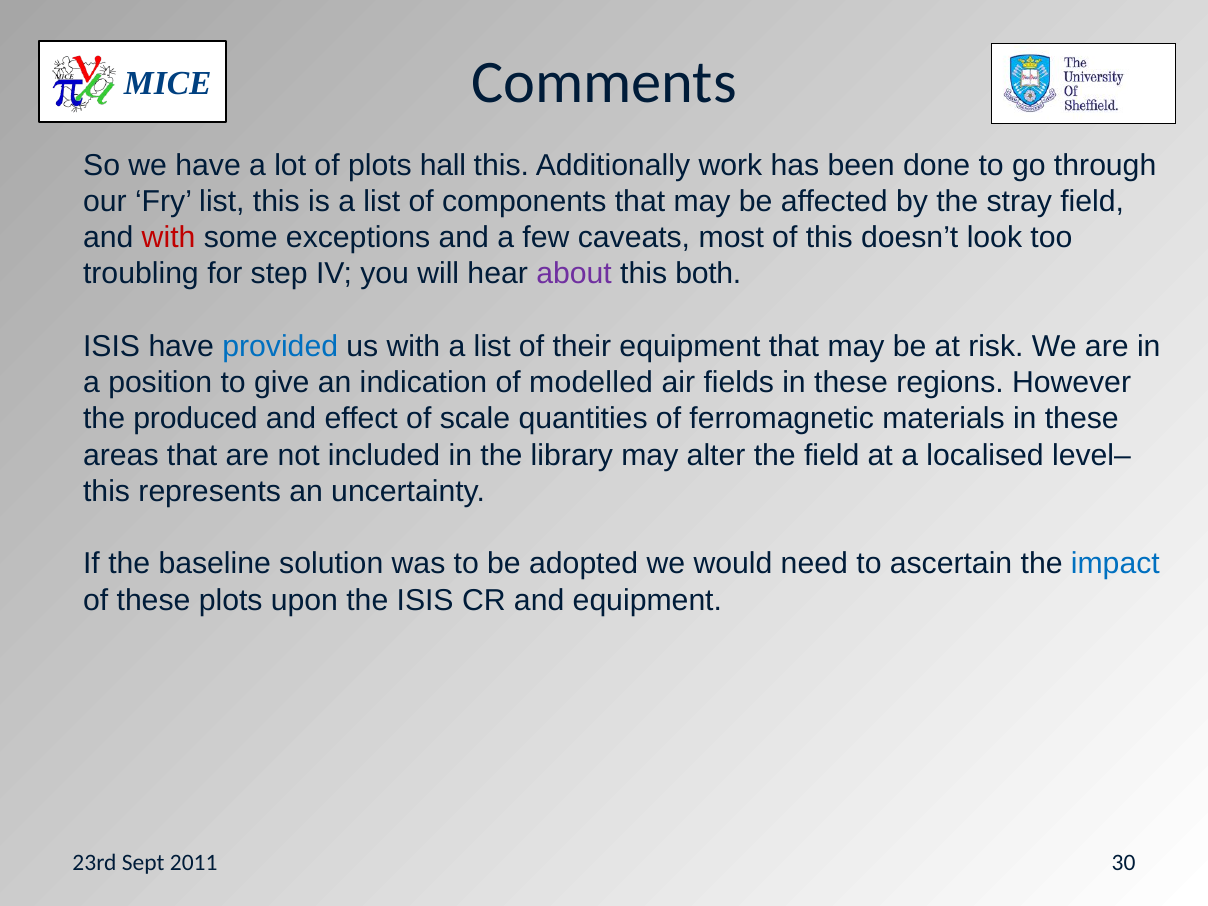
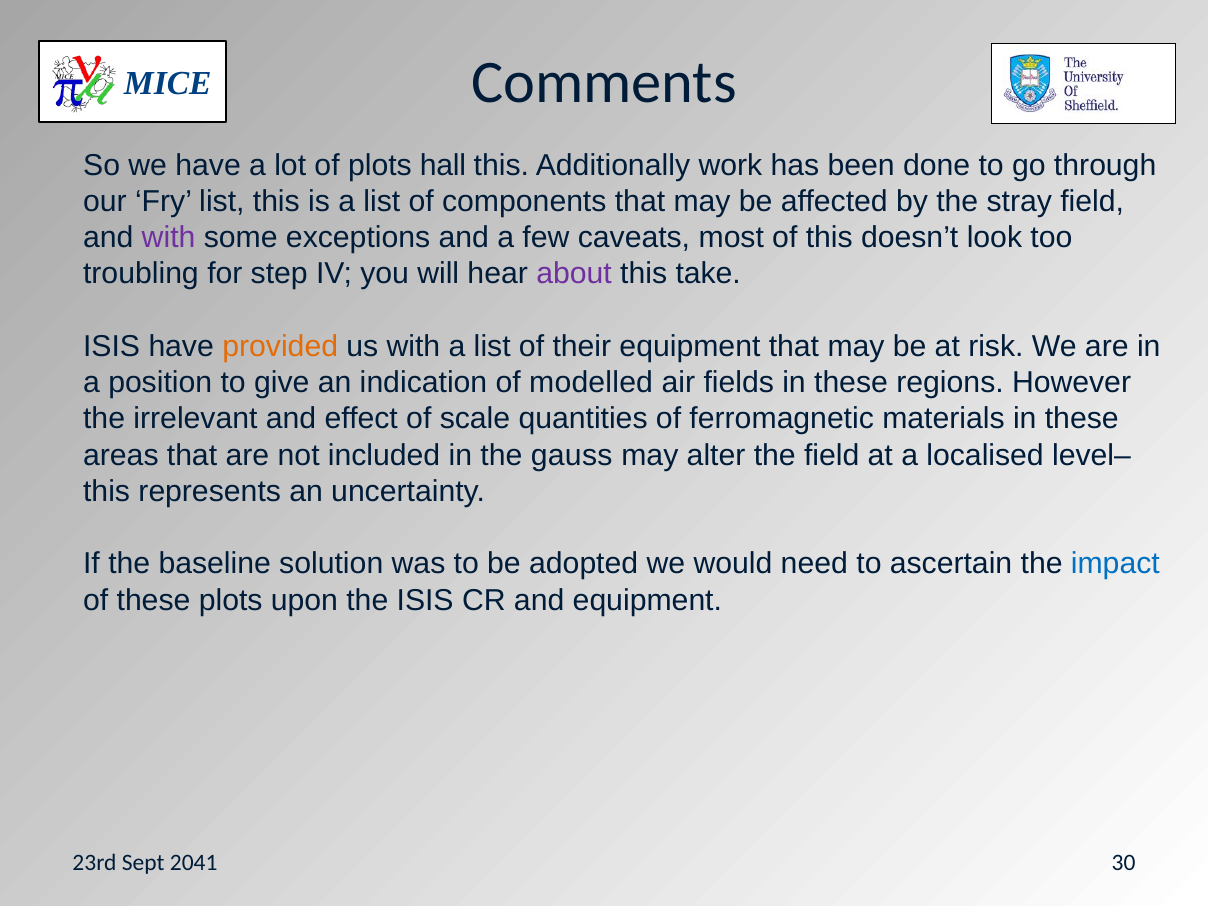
with at (169, 238) colour: red -> purple
both: both -> take
provided colour: blue -> orange
produced: produced -> irrelevant
library: library -> gauss
2011: 2011 -> 2041
